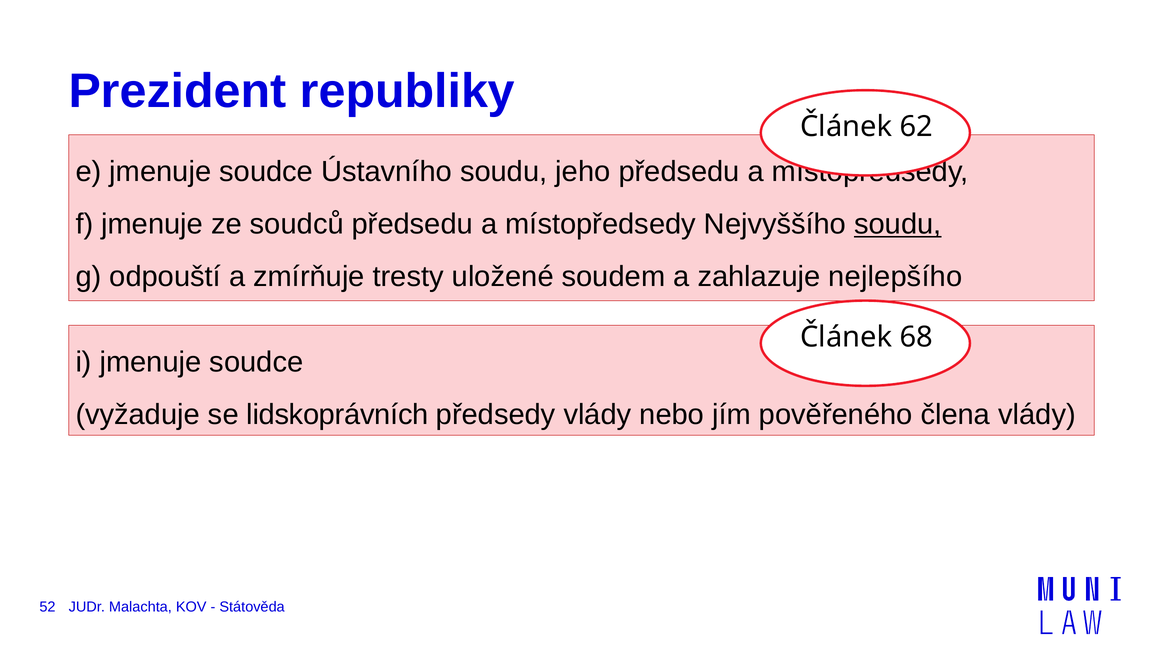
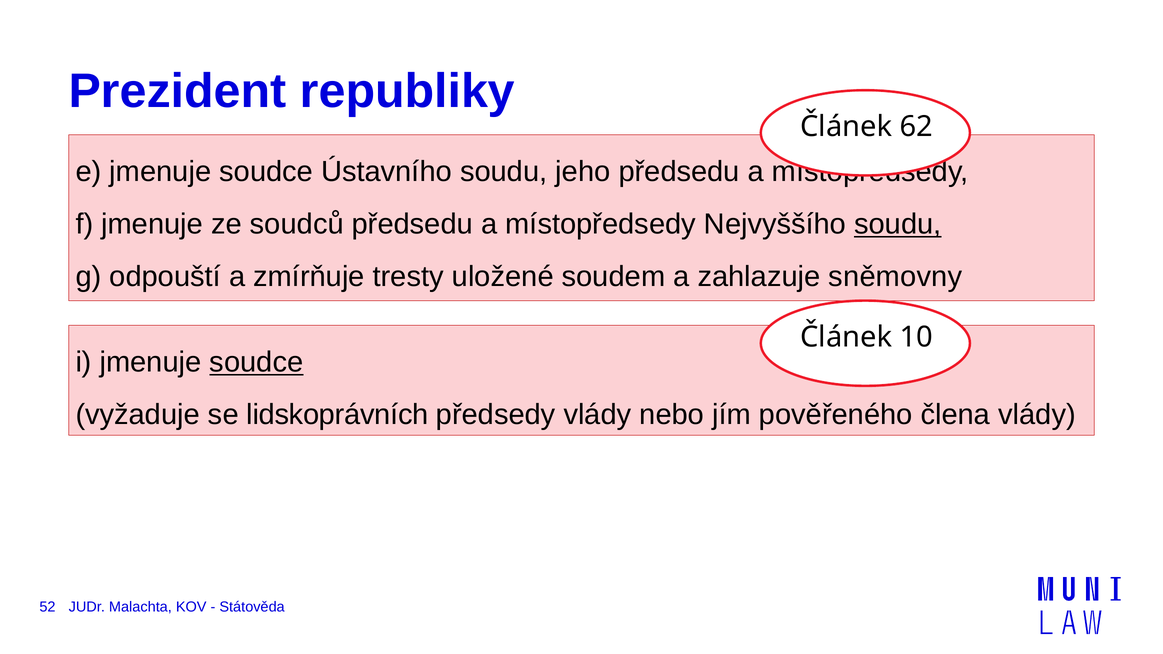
nejlepšího: nejlepšího -> sněmovny
68: 68 -> 10
soudce at (256, 362) underline: none -> present
